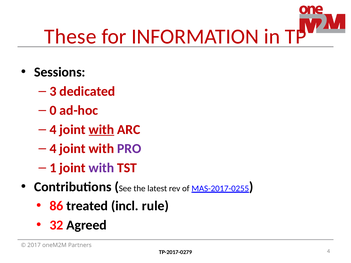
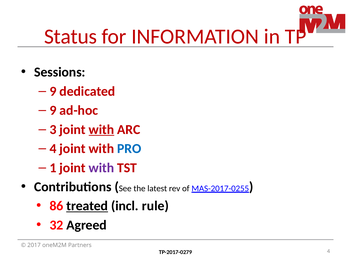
These: These -> Status
3 at (53, 91): 3 -> 9
0 at (53, 111): 0 -> 9
4 at (53, 130): 4 -> 3
PRO colour: purple -> blue
treated underline: none -> present
